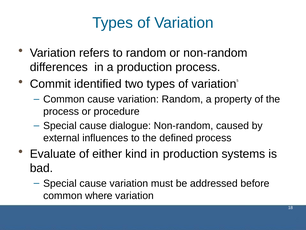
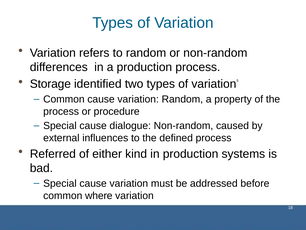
Commit: Commit -> Storage
Evaluate: Evaluate -> Referred
